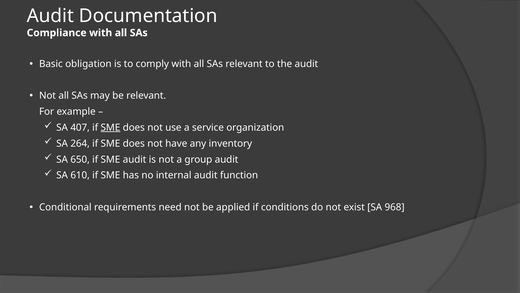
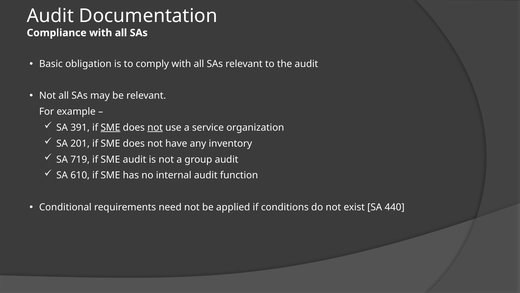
407: 407 -> 391
not at (155, 127) underline: none -> present
264: 264 -> 201
650: 650 -> 719
968: 968 -> 440
